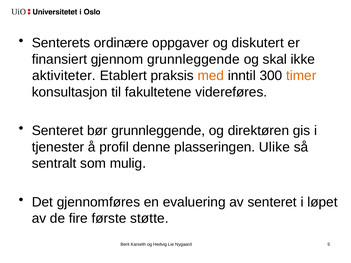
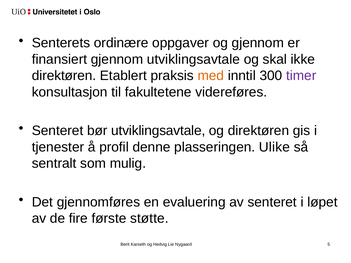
og diskutert: diskutert -> gjennom
gjennom grunnleggende: grunnleggende -> utviklingsavtale
aktiviteter at (64, 76): aktiviteter -> direktøren
timer colour: orange -> purple
bør grunnleggende: grunnleggende -> utviklingsavtale
